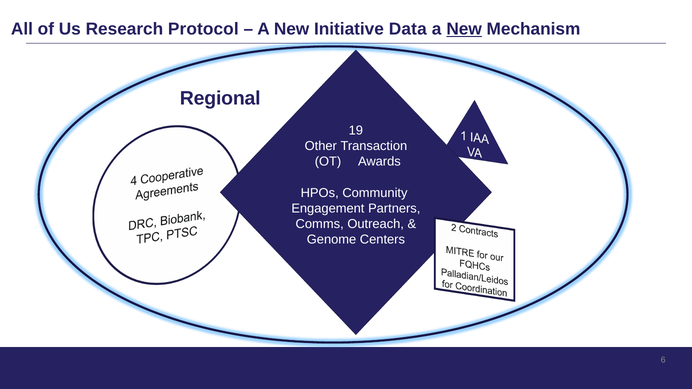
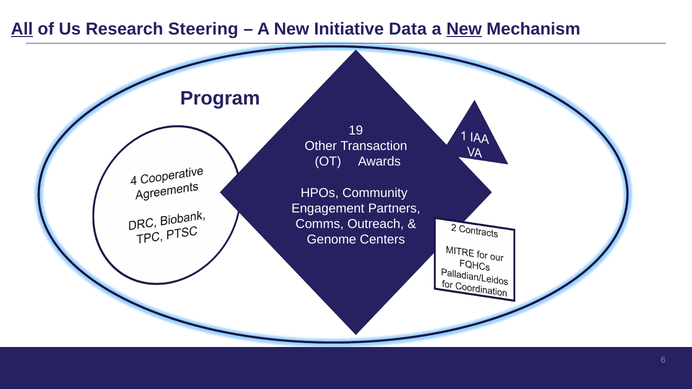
All underline: none -> present
Protocol: Protocol -> Steering
Regional: Regional -> Program
